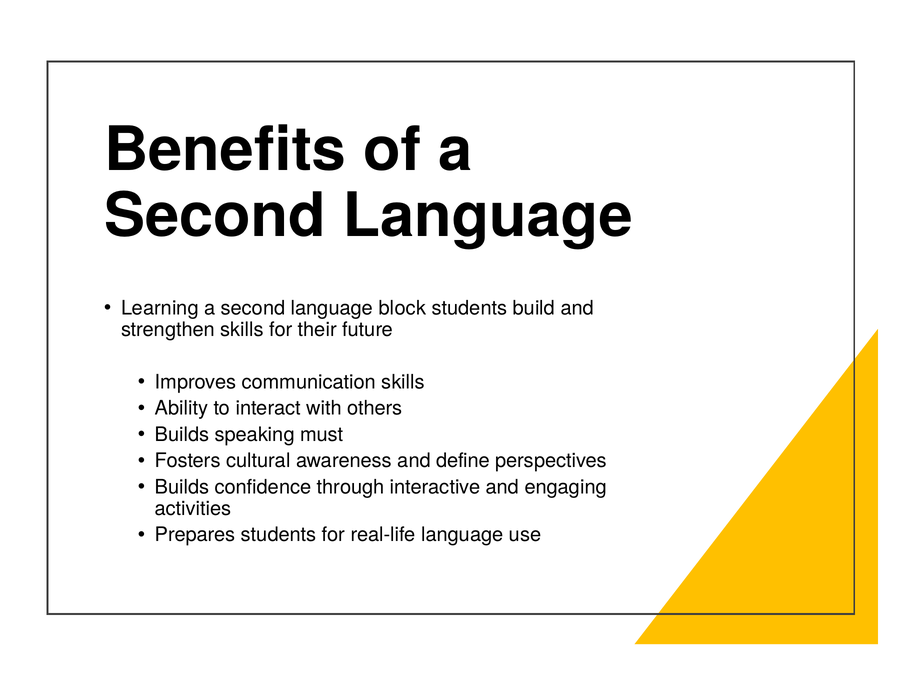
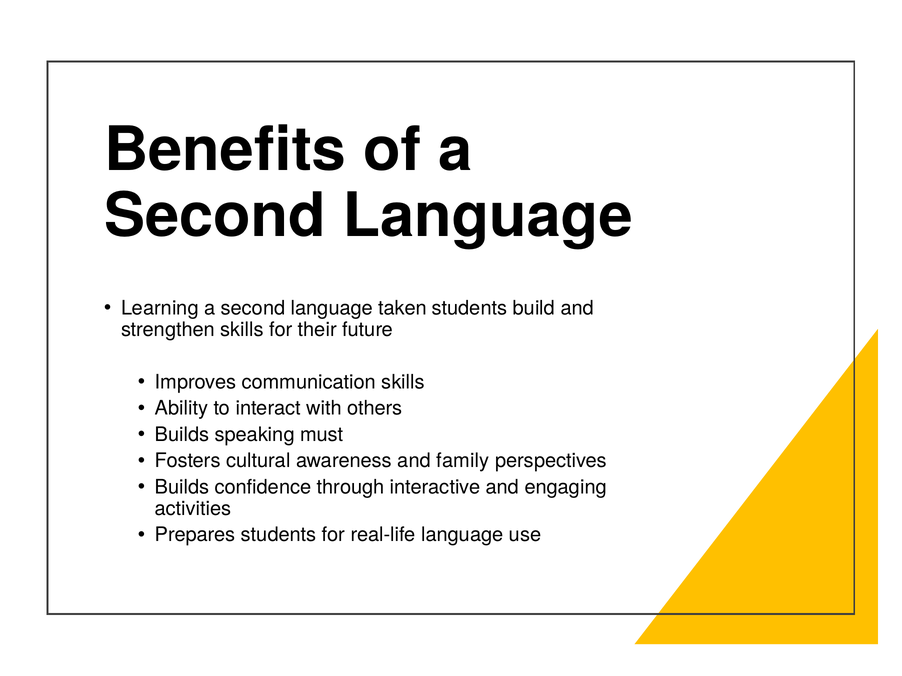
block: block -> taken
define: define -> family
